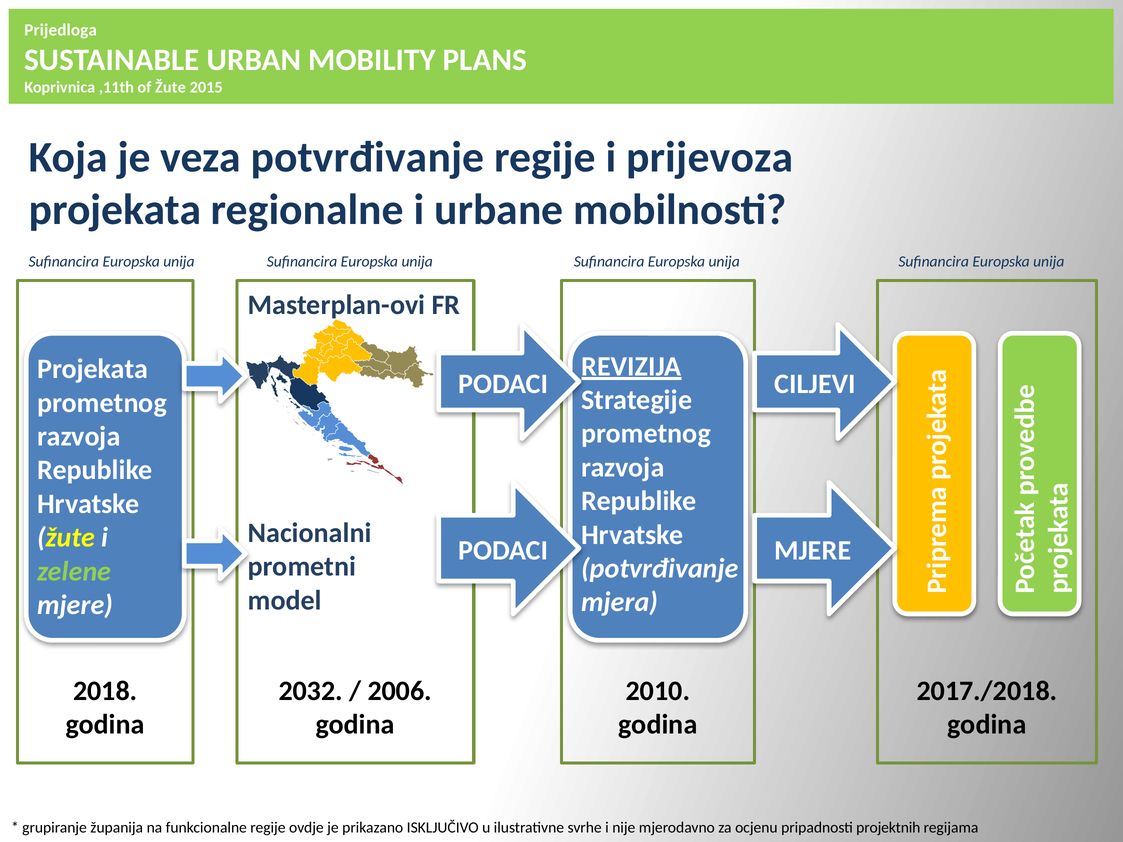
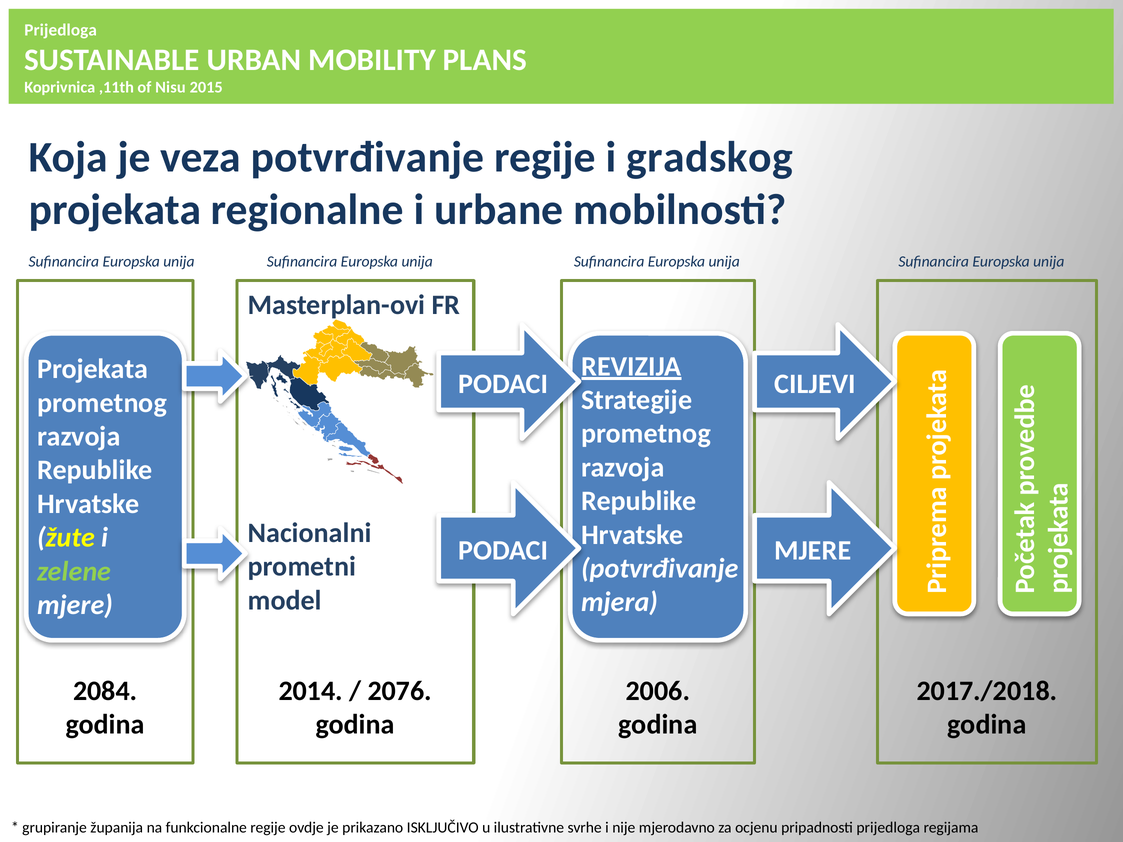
of Žute: Žute -> Nisu
prijevoza: prijevoza -> gradskog
2018: 2018 -> 2084
2032: 2032 -> 2014
2006: 2006 -> 2076
2010: 2010 -> 2006
pripadnosti projektnih: projektnih -> prijedloga
